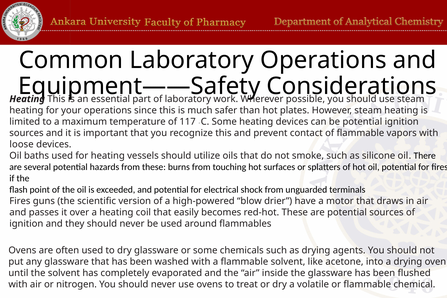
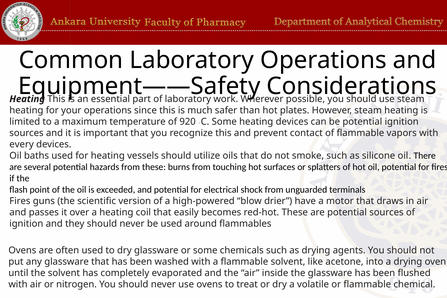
117: 117 -> 920
loose: loose -> every
